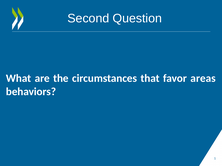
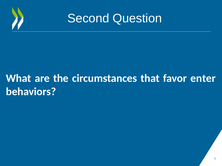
areas: areas -> enter
